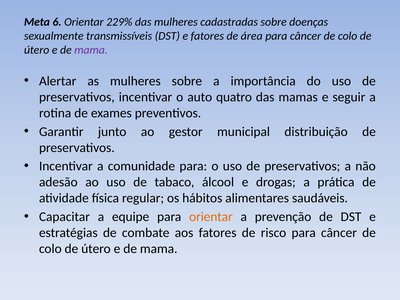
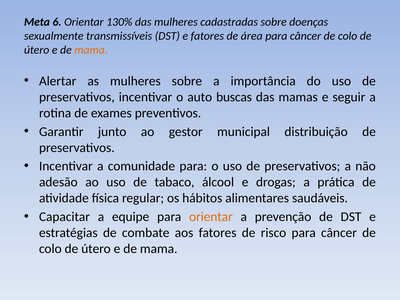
229%: 229% -> 130%
mama at (91, 50) colour: purple -> orange
quatro: quatro -> buscas
